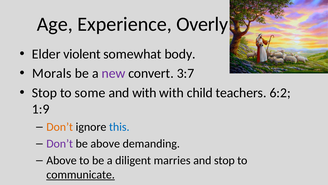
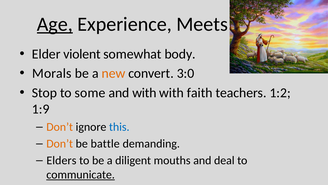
Age underline: none -> present
Overly: Overly -> Meets
new colour: purple -> orange
3:7: 3:7 -> 3:0
child: child -> faith
6:2: 6:2 -> 1:2
Don’t at (60, 143) colour: purple -> orange
be above: above -> battle
Above at (61, 160): Above -> Elders
marries: marries -> mouths
and stop: stop -> deal
